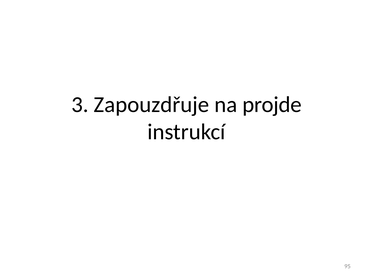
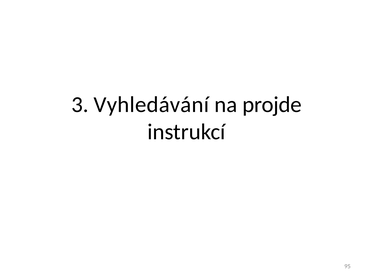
Zapouzdřuje: Zapouzdřuje -> Vyhledávání
